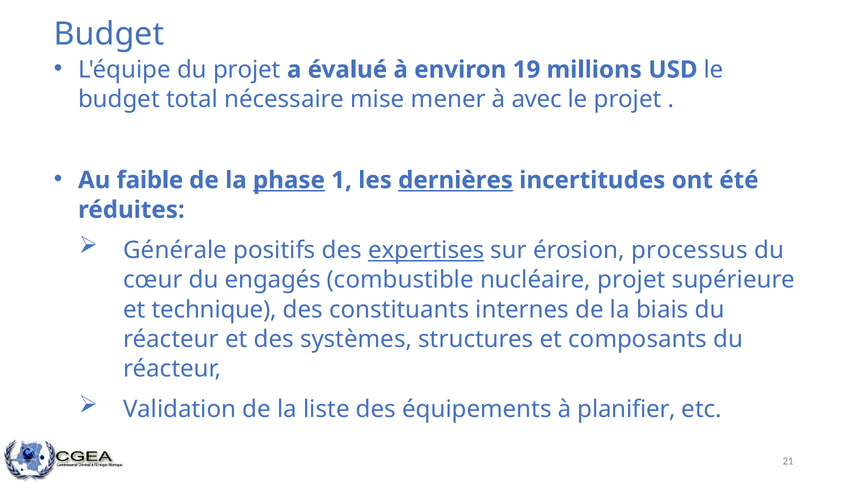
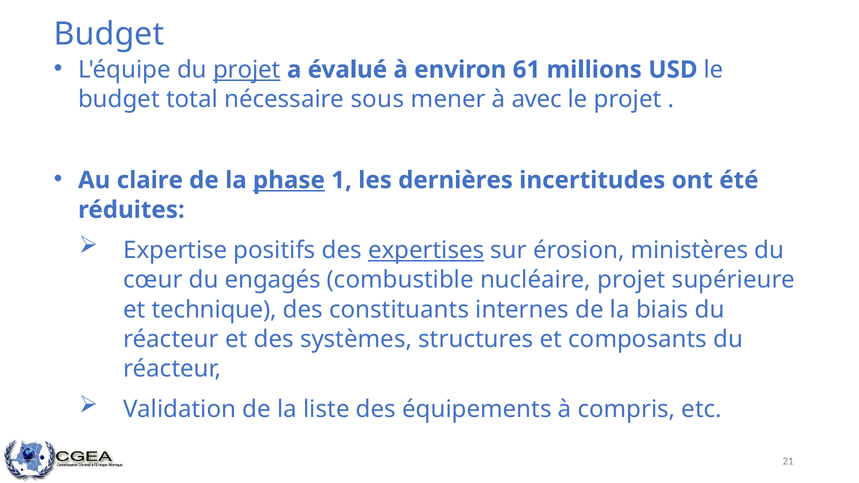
projet at (247, 70) underline: none -> present
19: 19 -> 61
mise: mise -> sous
faible: faible -> claire
dernières underline: present -> none
Générale: Générale -> Expertise
processus: processus -> ministères
planifier: planifier -> compris
